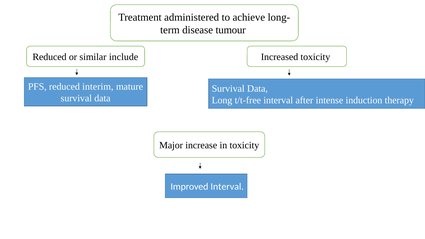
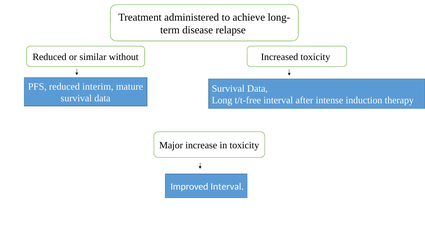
tumour: tumour -> relapse
include: include -> without
